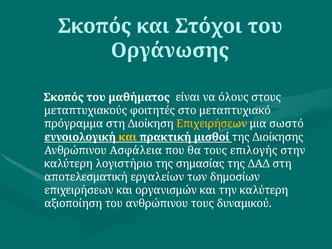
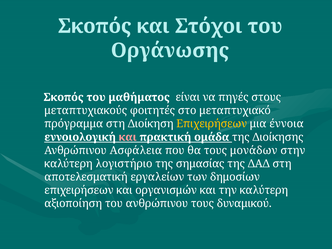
όλους: όλους -> πηγές
σωστό: σωστό -> έννοια
και at (128, 137) colour: yellow -> pink
μισθοί: μισθοί -> ομάδα
επιλογής: επιλογής -> μονάδων
